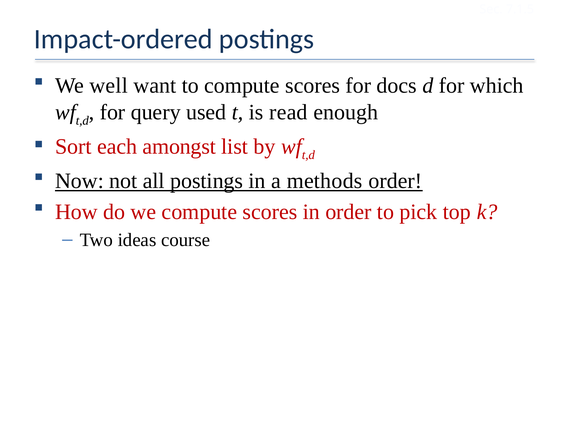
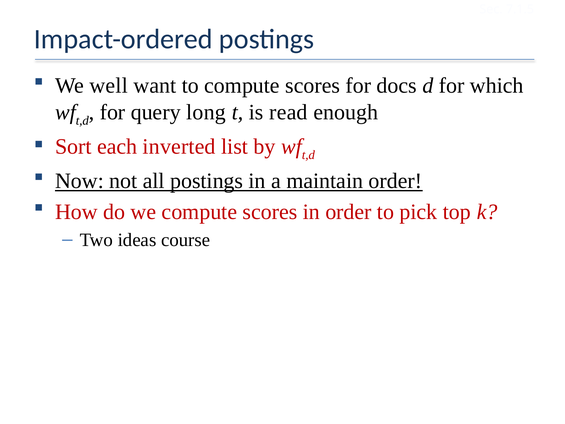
used: used -> long
amongst: amongst -> inverted
methods: methods -> maintain
